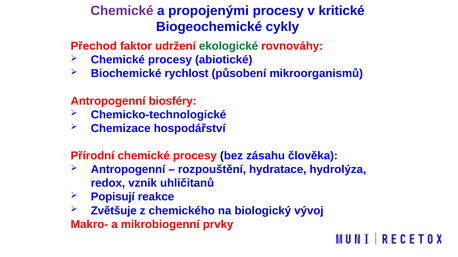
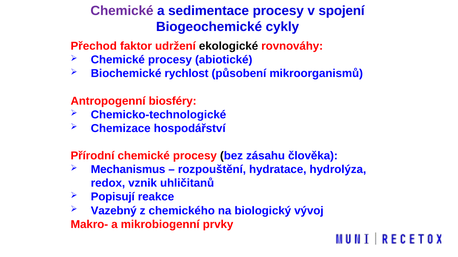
propojenými: propojenými -> sedimentace
kritické: kritické -> spojení
ekologické colour: green -> black
Antropogenní at (128, 170): Antropogenní -> Mechanismus
Zvětšuje: Zvětšuje -> Vazebný
